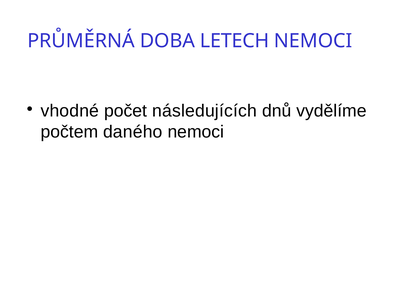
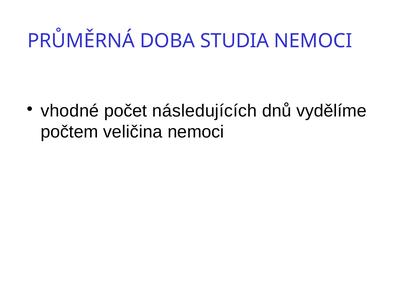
LETECH: LETECH -> STUDIA
daného: daného -> veličina
